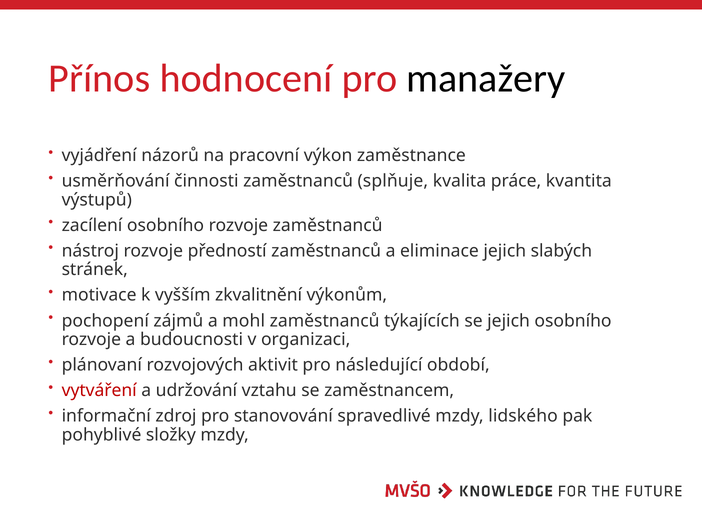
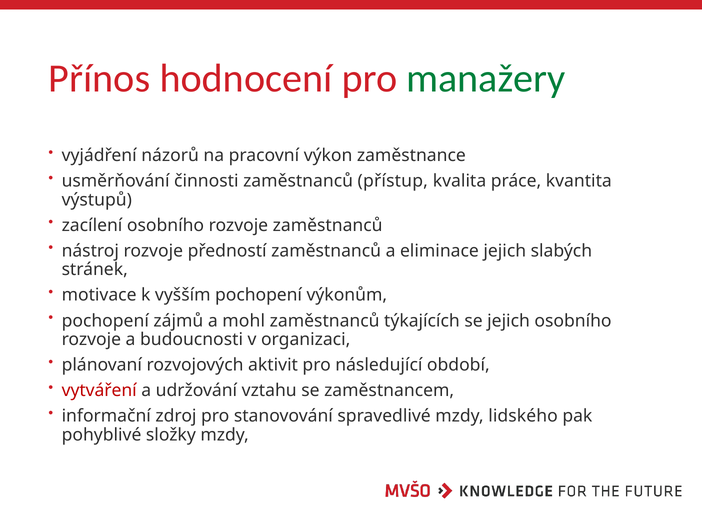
manažery colour: black -> green
splňuje: splňuje -> přístup
vyšším zkvalitnění: zkvalitnění -> pochopení
